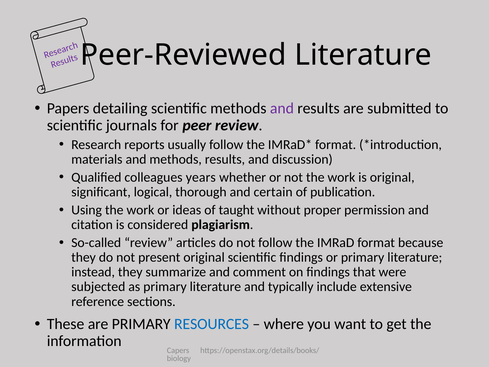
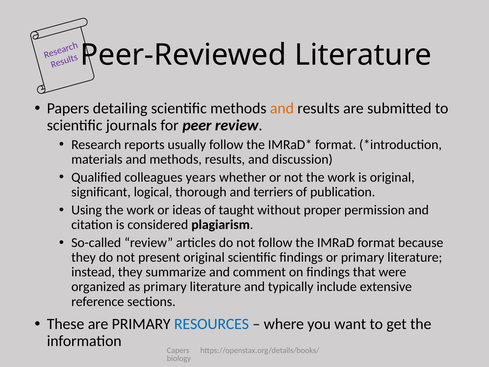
and at (282, 108) colour: purple -> orange
certain: certain -> terriers
subjected: subjected -> organized
